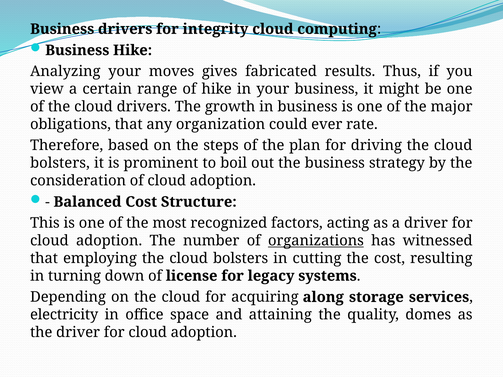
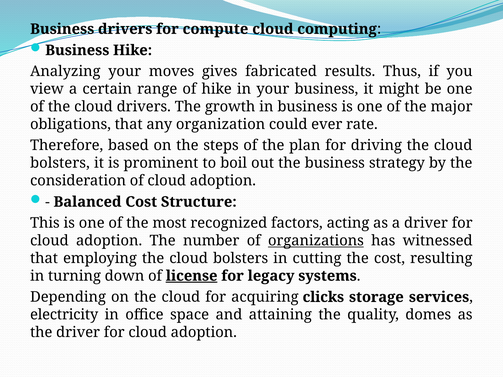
integrity: integrity -> compute
license underline: none -> present
along: along -> clicks
